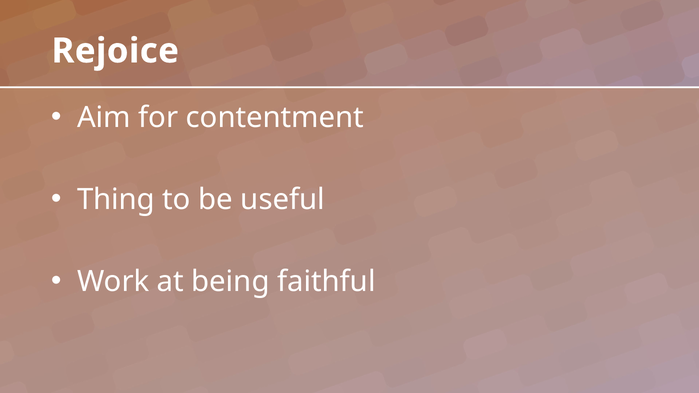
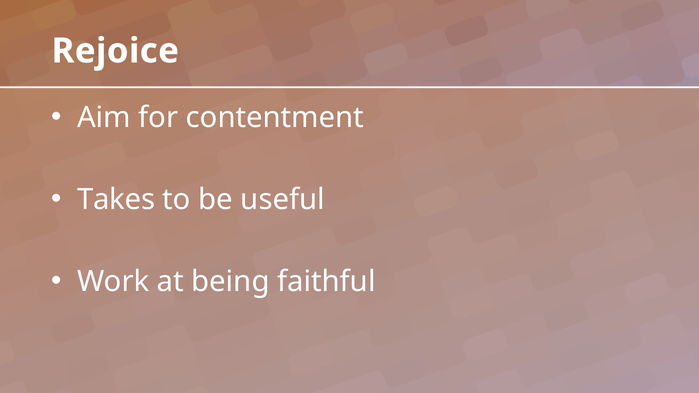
Thing: Thing -> Takes
